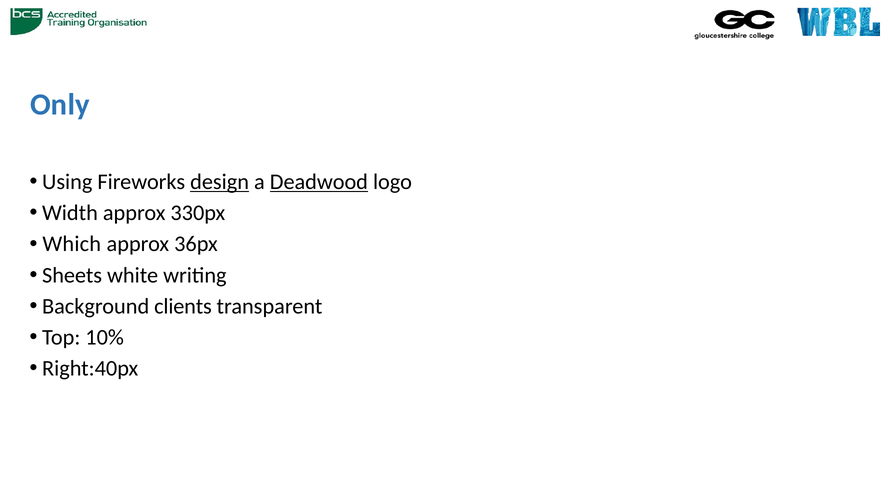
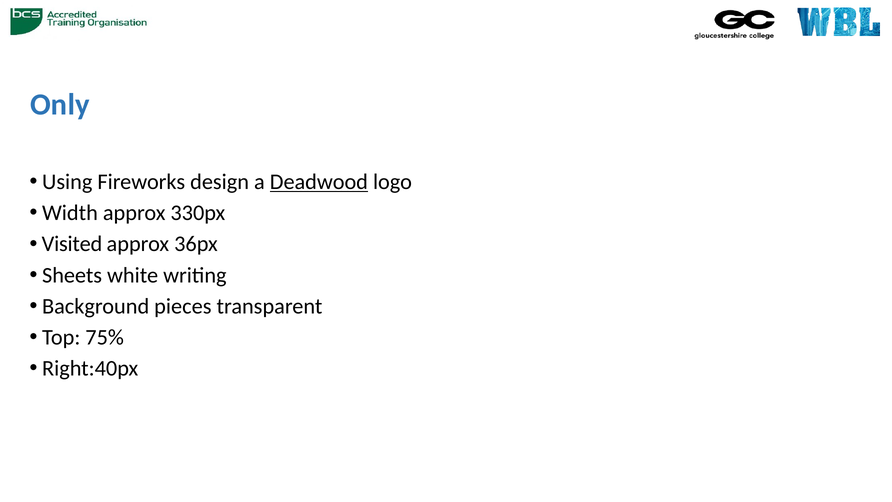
design underline: present -> none
Which: Which -> Visited
clients: clients -> pieces
10%: 10% -> 75%
